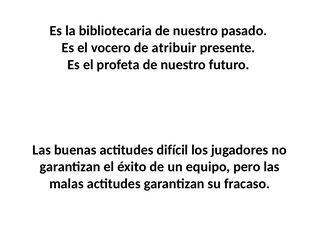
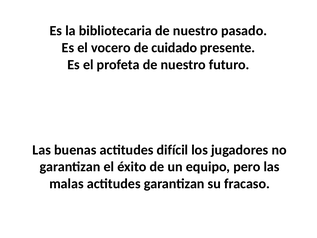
atribuir: atribuir -> cuidado
